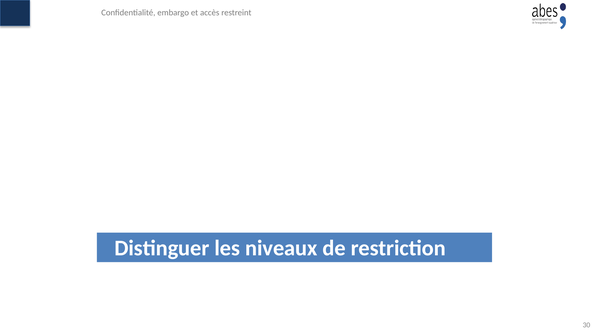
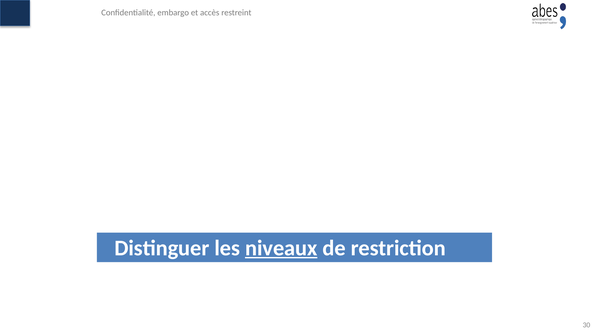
niveaux underline: none -> present
